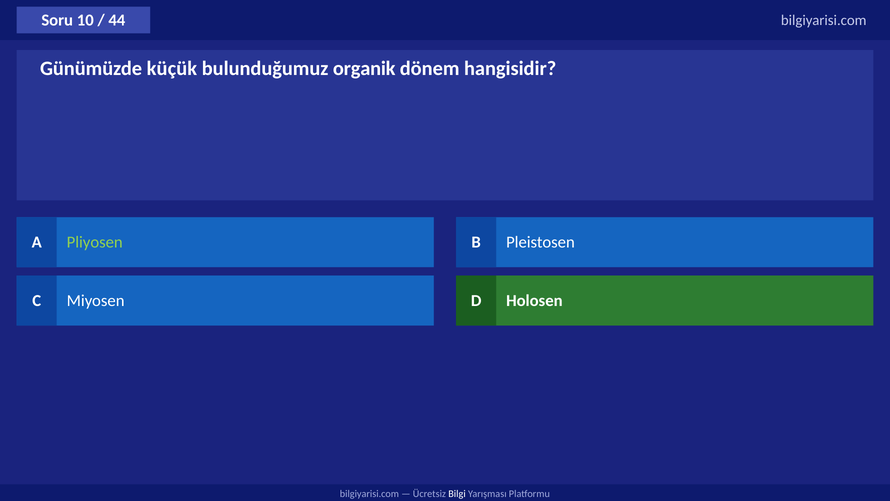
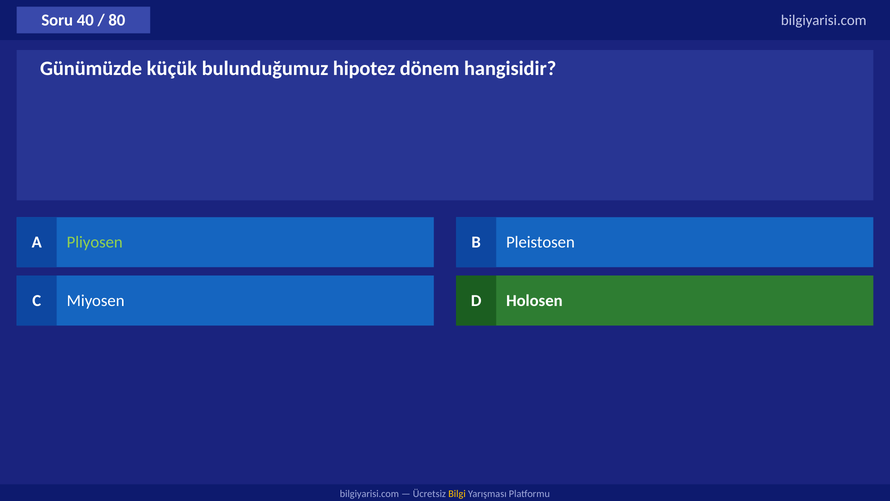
10: 10 -> 40
44: 44 -> 80
organik: organik -> hipotez
Bilgi colour: white -> yellow
